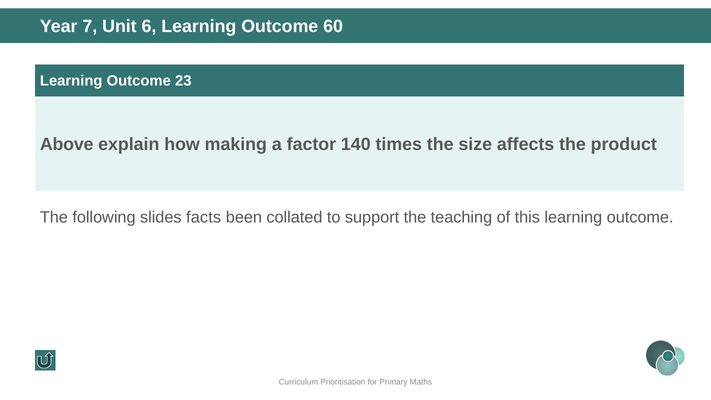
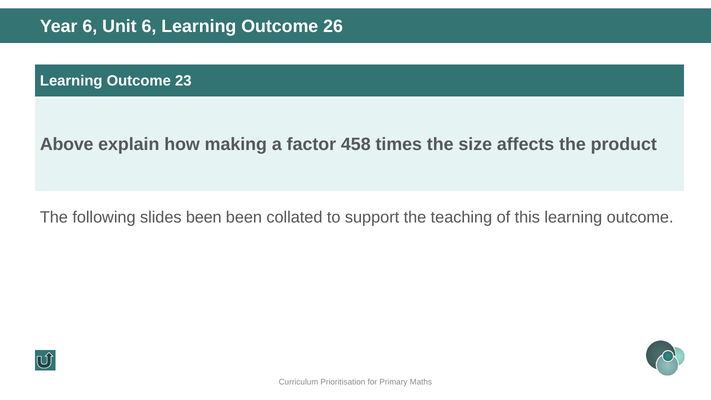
Year 7: 7 -> 6
60: 60 -> 26
140: 140 -> 458
slides facts: facts -> been
